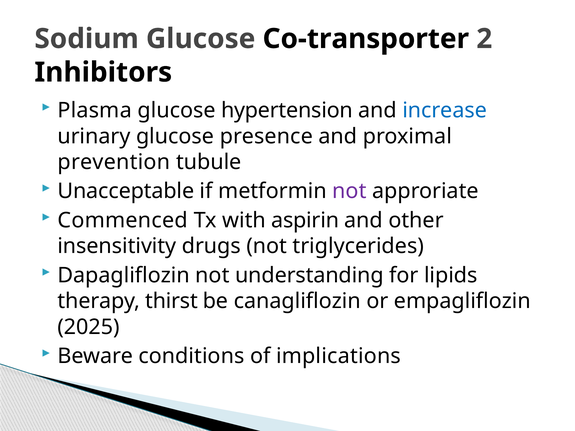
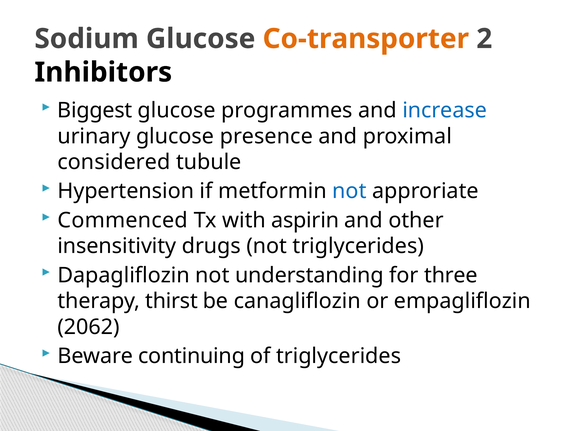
Co-transporter colour: black -> orange
Plasma: Plasma -> Biggest
hypertension: hypertension -> programmes
prevention: prevention -> considered
Unacceptable: Unacceptable -> Hypertension
not at (349, 191) colour: purple -> blue
lipids: lipids -> three
2025: 2025 -> 2062
conditions: conditions -> continuing
of implications: implications -> triglycerides
